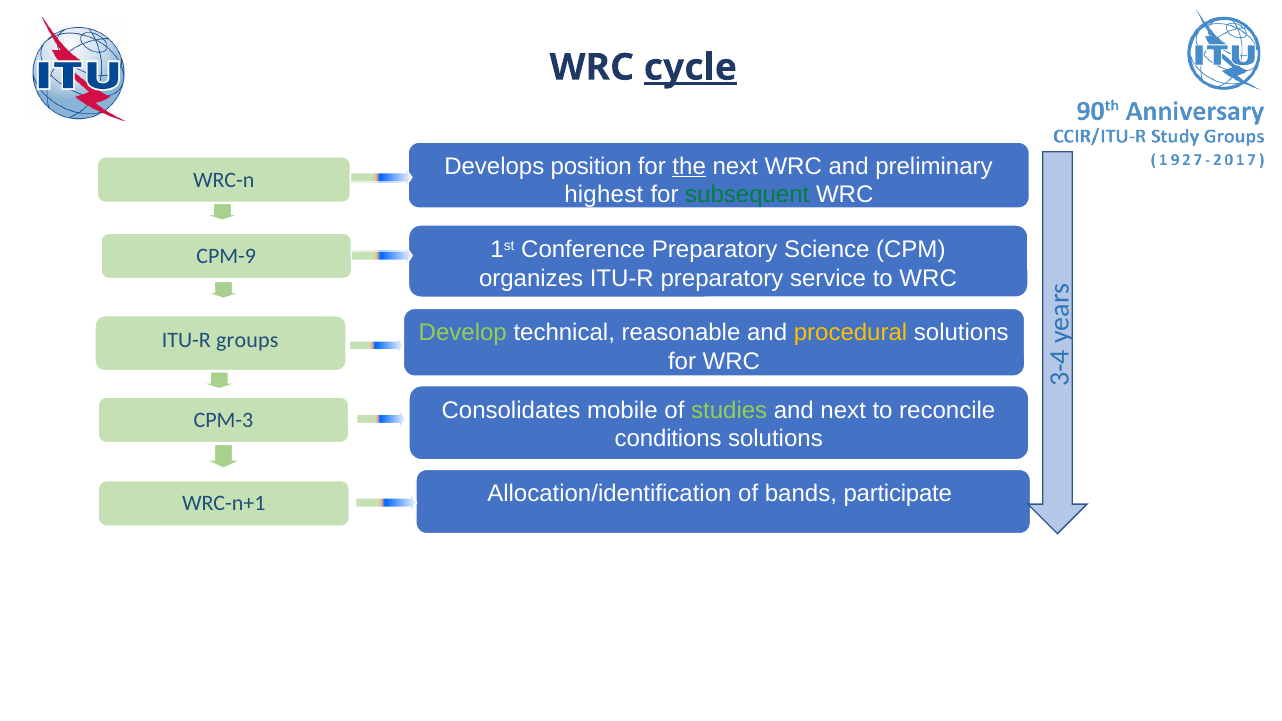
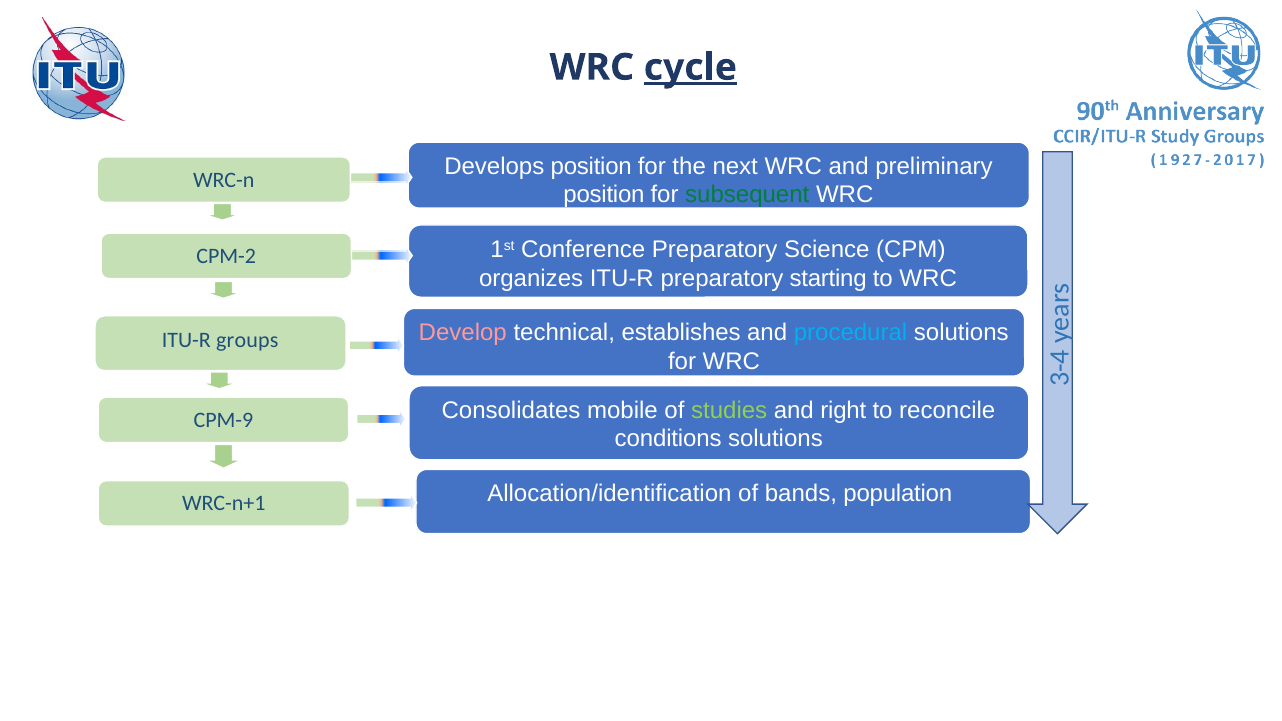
the underline: present -> none
highest at (604, 195): highest -> position
CPM-9: CPM-9 -> CPM-2
service: service -> starting
Develop colour: light green -> pink
reasonable: reasonable -> establishes
procedural colour: yellow -> light blue
and next: next -> right
CPM-3: CPM-3 -> CPM-9
participate: participate -> population
